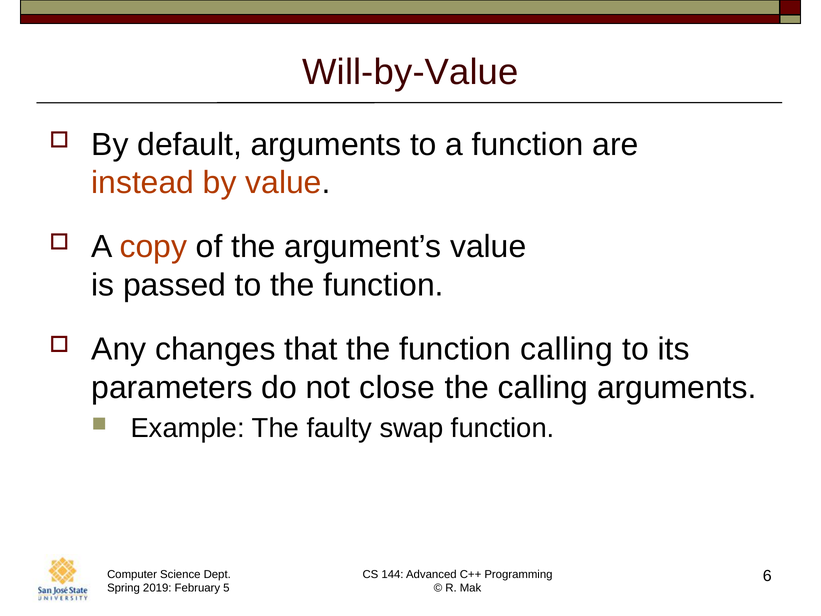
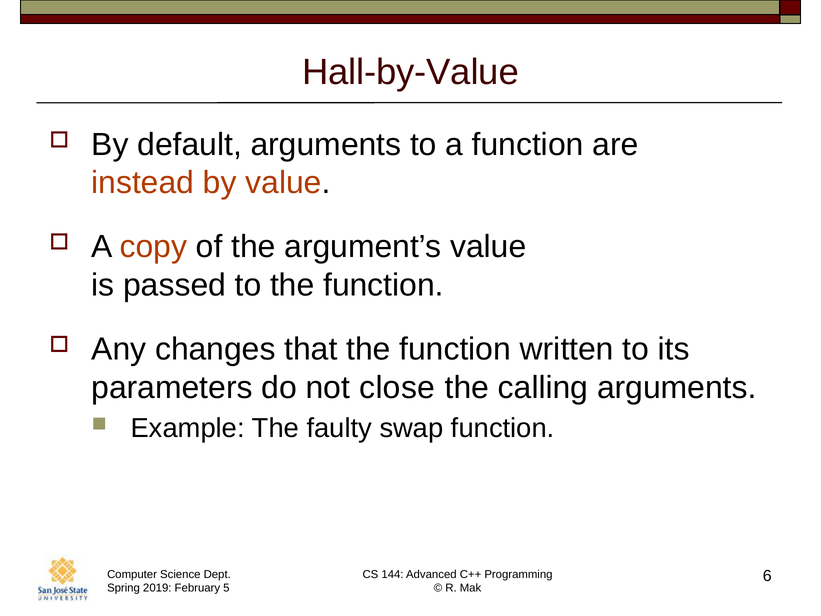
Will-by-Value: Will-by-Value -> Hall-by-Value
function calling: calling -> written
